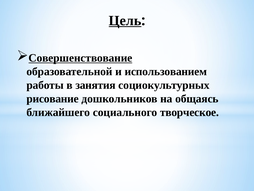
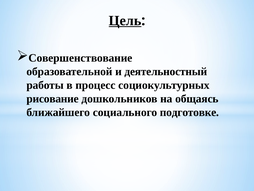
Совершенствование underline: present -> none
использованием: использованием -> деятельностный
занятия: занятия -> процесс
творческое: творческое -> подготовке
